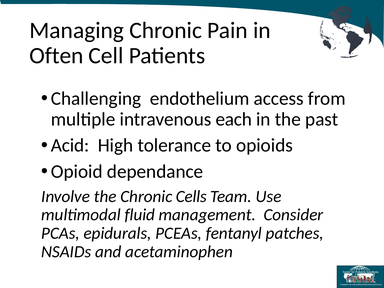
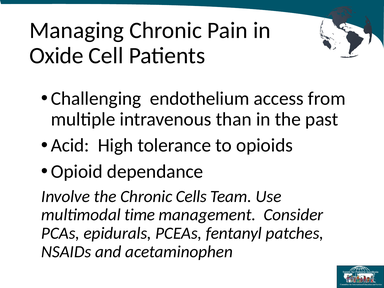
Often: Often -> Oxide
each: each -> than
fluid: fluid -> time
